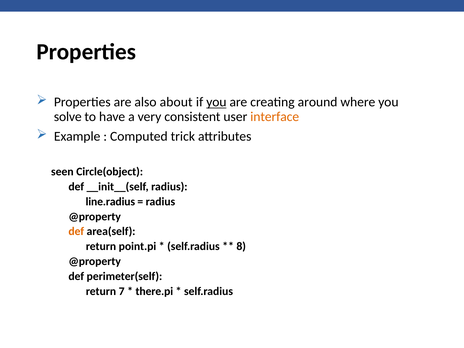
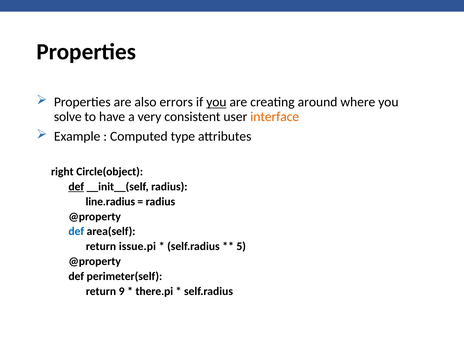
about: about -> errors
trick: trick -> type
seen: seen -> right
def at (76, 187) underline: none -> present
def at (76, 231) colour: orange -> blue
point.pi: point.pi -> issue.pi
8: 8 -> 5
7: 7 -> 9
